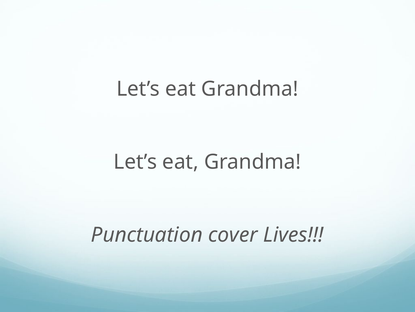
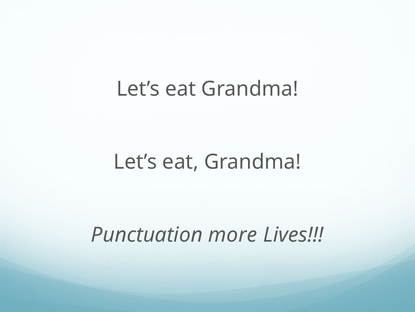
cover: cover -> more
